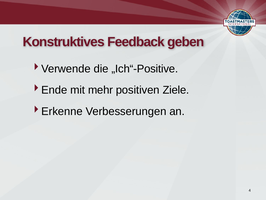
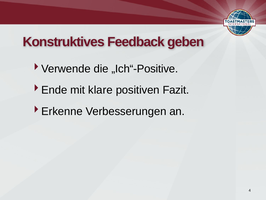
mehr: mehr -> klare
Ziele: Ziele -> Fazit
